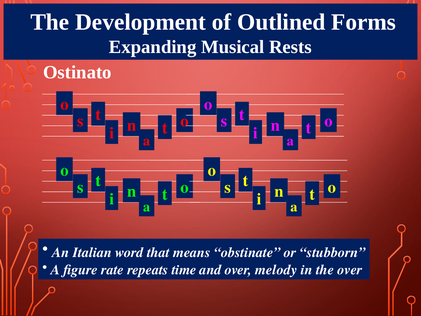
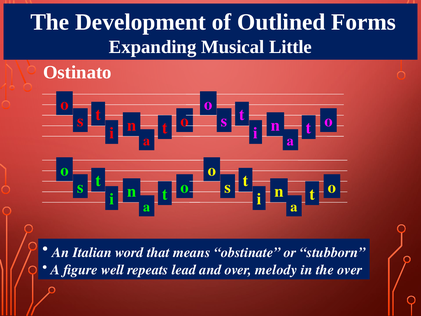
Rests: Rests -> Little
rate: rate -> well
time: time -> lead
